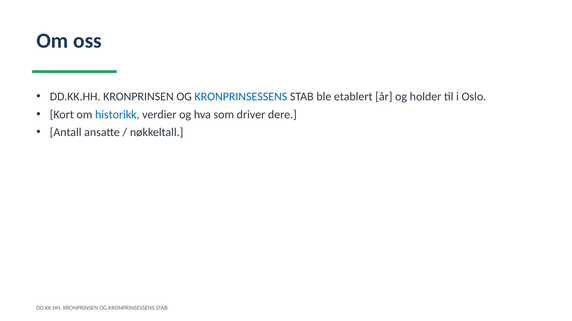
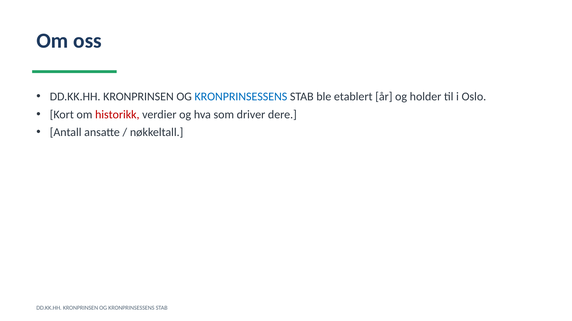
historikk colour: blue -> red
